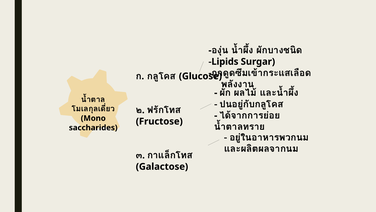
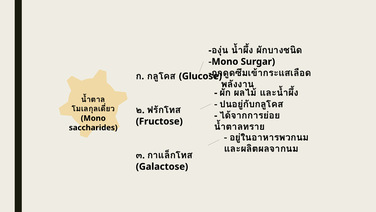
Lipids at (223, 62): Lipids -> Mono
